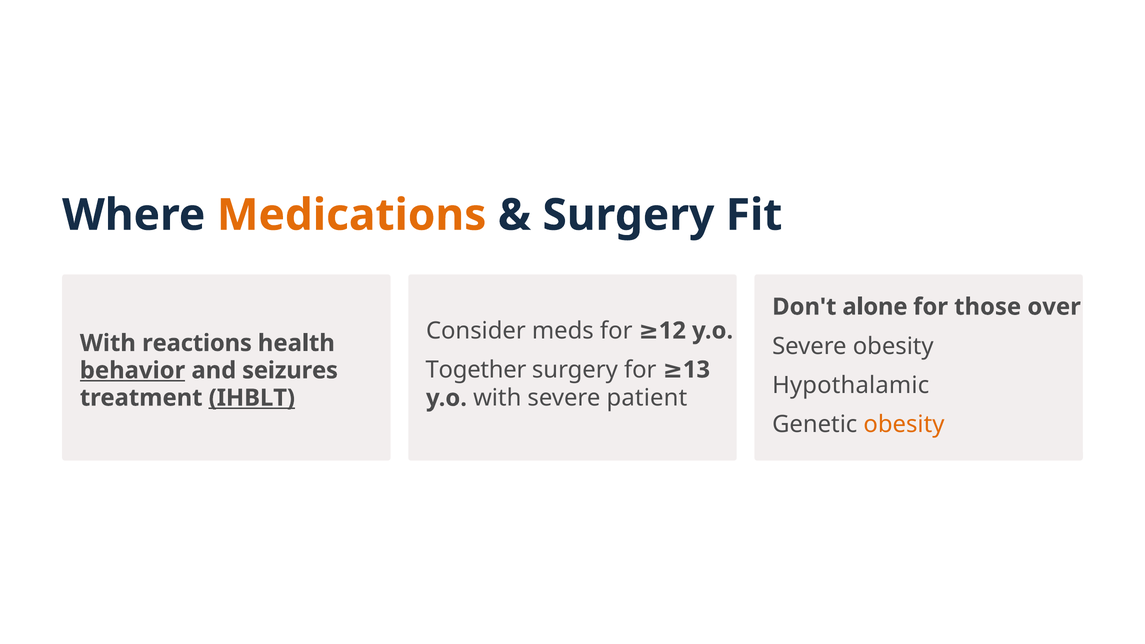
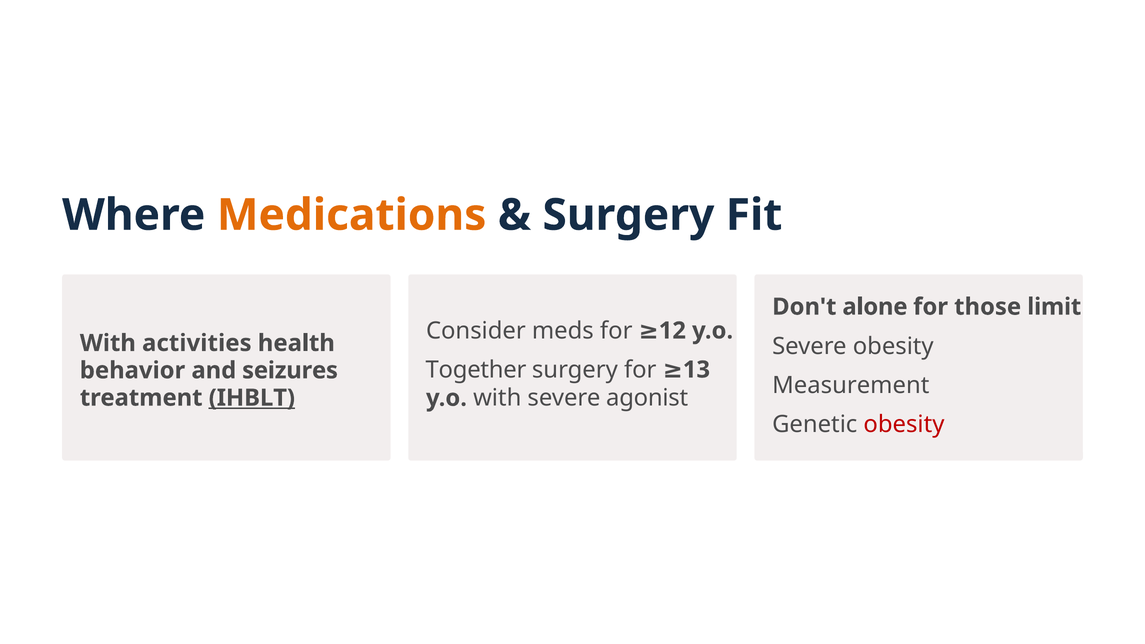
over: over -> limit
reactions: reactions -> activities
behavior underline: present -> none
Hypothalamic: Hypothalamic -> Measurement
patient: patient -> agonist
obesity at (904, 424) colour: orange -> red
